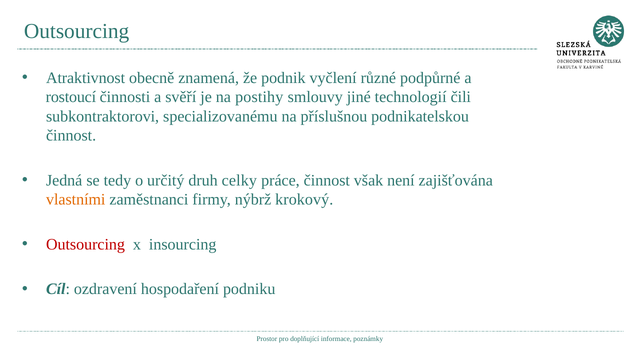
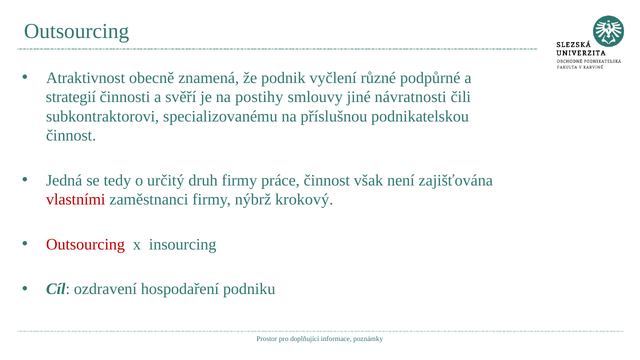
rostoucí: rostoucí -> strategií
technologií: technologií -> návratnosti
druh celky: celky -> firmy
vlastními colour: orange -> red
